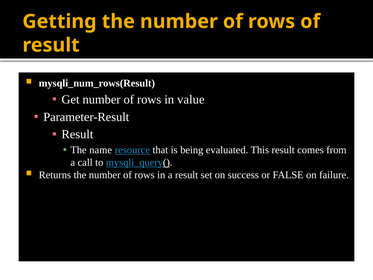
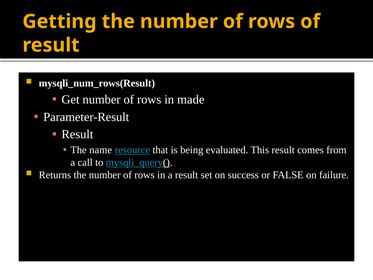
value: value -> made
